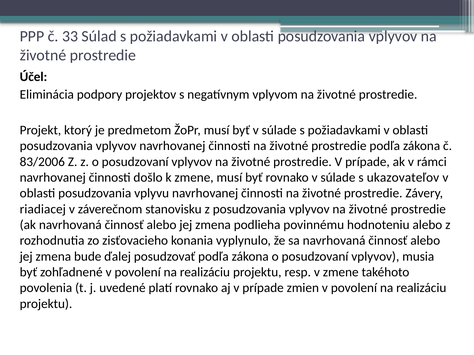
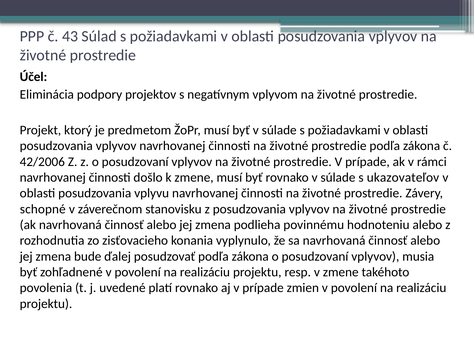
33: 33 -> 43
83/2006: 83/2006 -> 42/2006
riadiacej: riadiacej -> schopné
